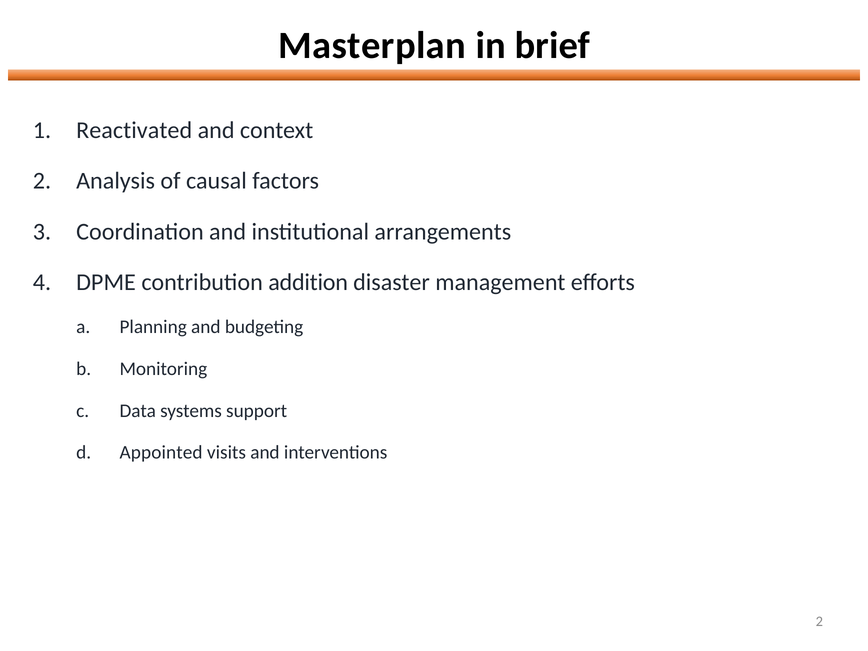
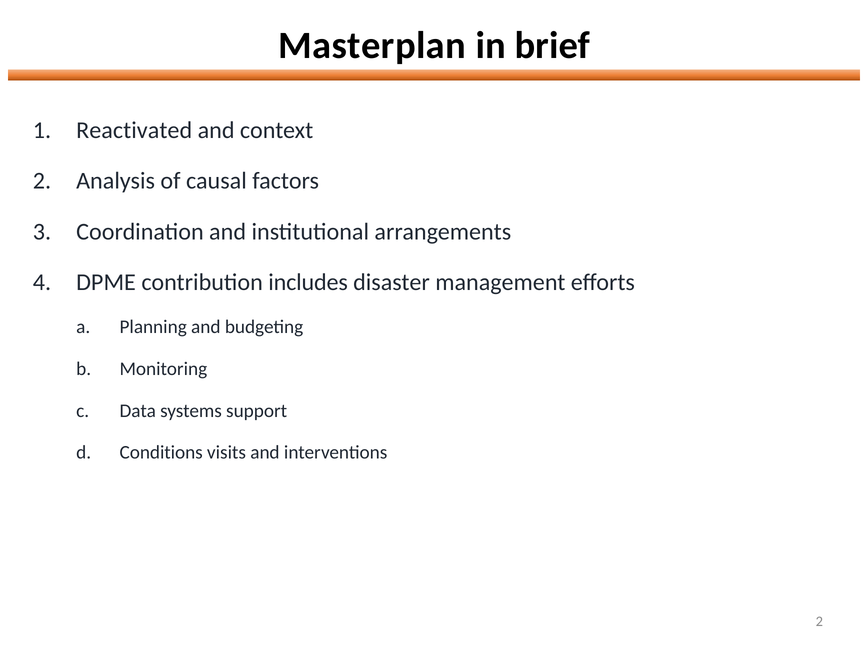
addition: addition -> includes
Appointed: Appointed -> Conditions
